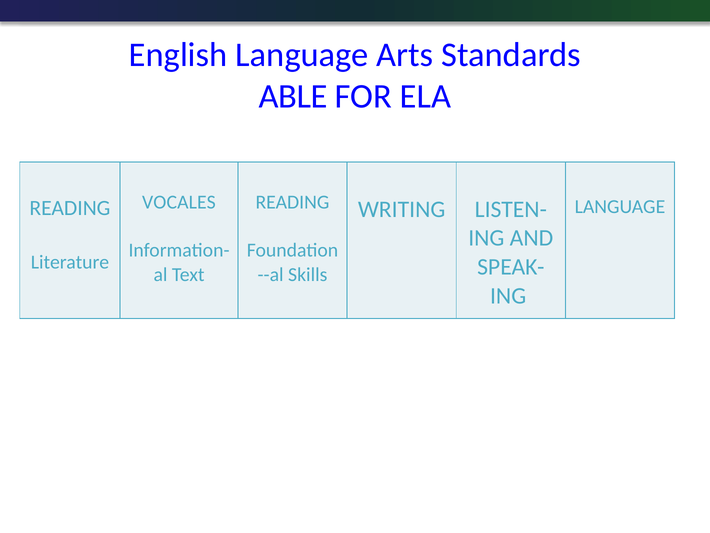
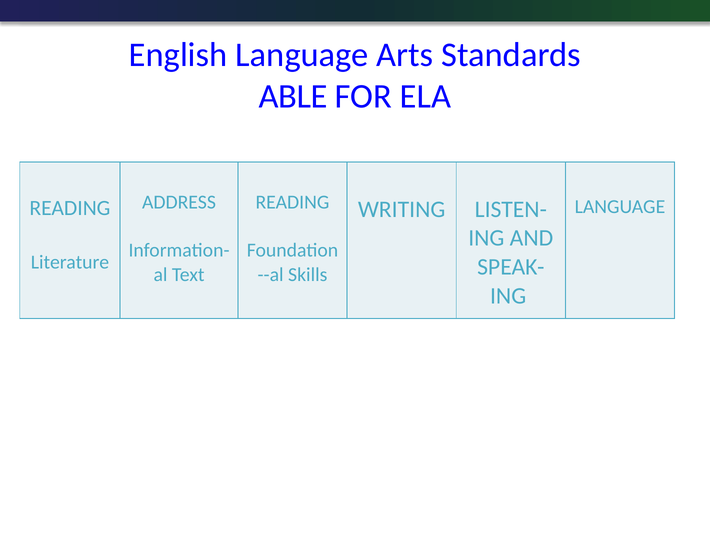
VOCALES: VOCALES -> ADDRESS
